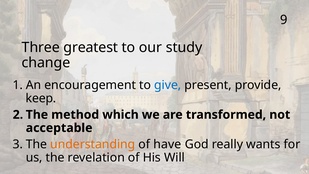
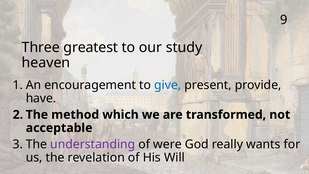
change: change -> heaven
keep: keep -> have
understanding colour: orange -> purple
have: have -> were
